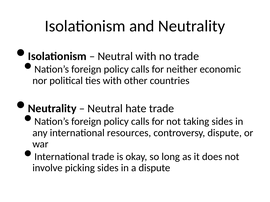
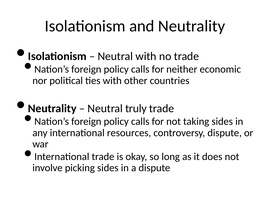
hate: hate -> truly
